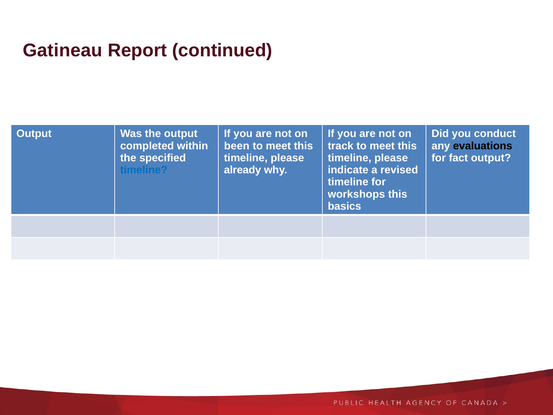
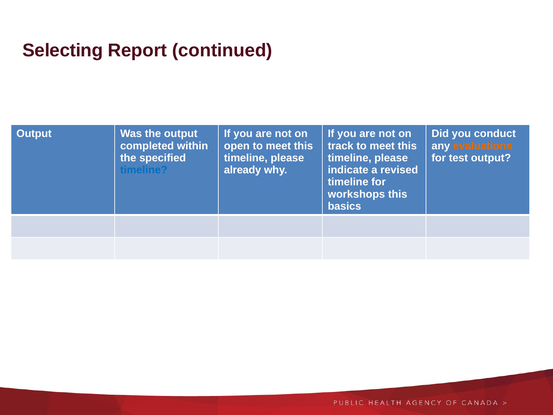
Gatineau: Gatineau -> Selecting
been: been -> open
evaluations colour: black -> orange
fact: fact -> test
